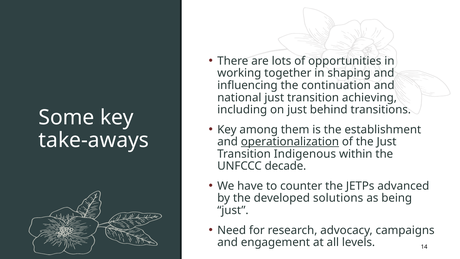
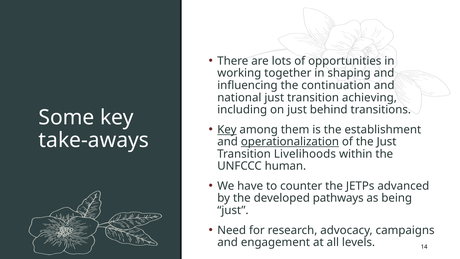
Key at (227, 129) underline: none -> present
Indigenous: Indigenous -> Livelihoods
decade: decade -> human
solutions: solutions -> pathways
